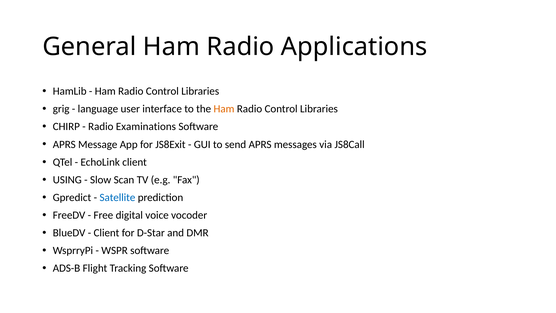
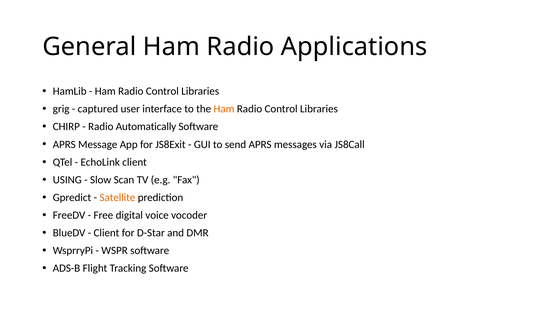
language: language -> captured
Examinations: Examinations -> Automatically
Satellite colour: blue -> orange
